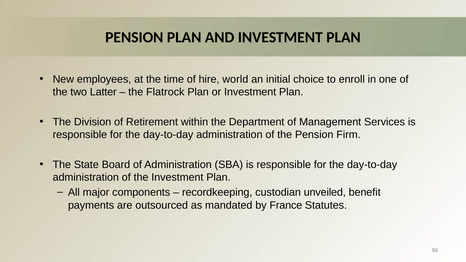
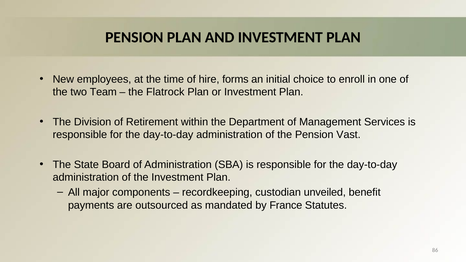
world: world -> forms
Latter: Latter -> Team
Firm: Firm -> Vast
